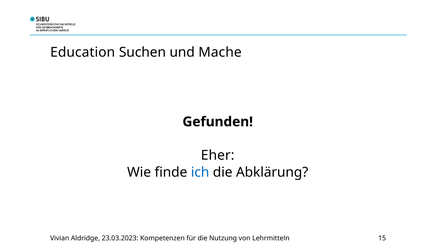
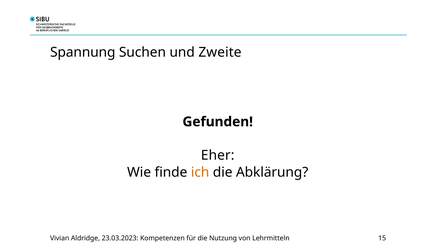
Education: Education -> Spannung
Mache: Mache -> Zweite
ich colour: blue -> orange
